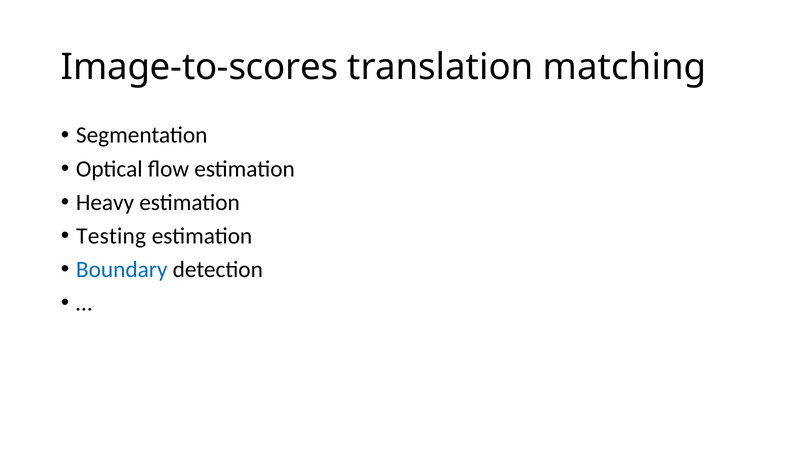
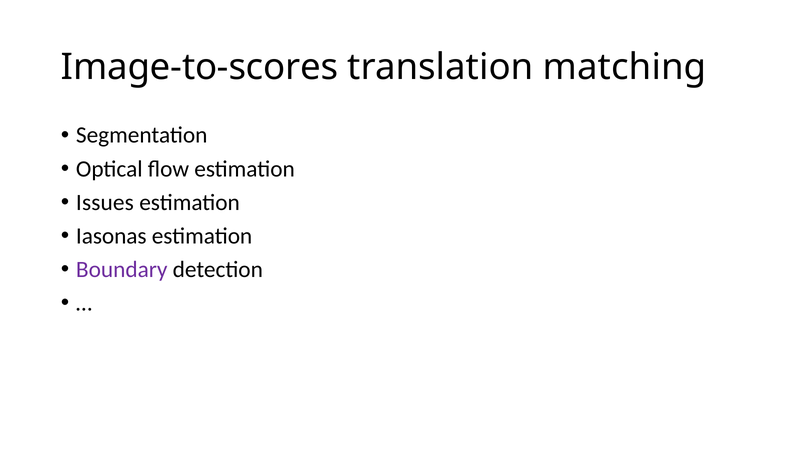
Heavy: Heavy -> Issues
Testing: Testing -> Iasonas
Boundary colour: blue -> purple
